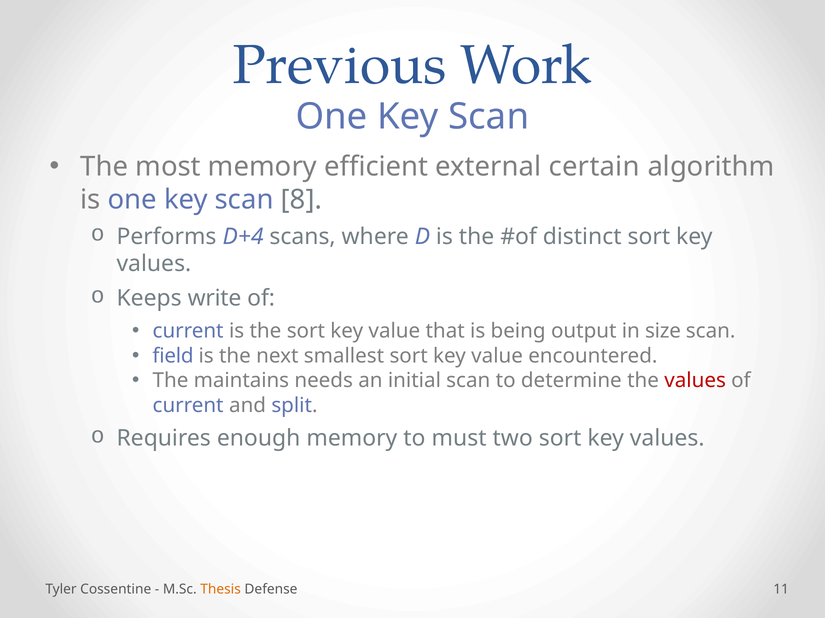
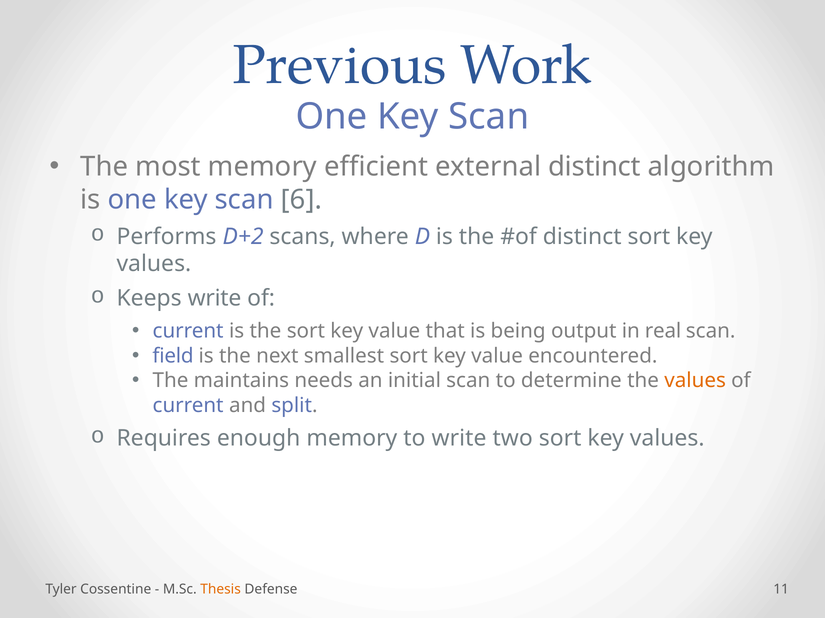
external certain: certain -> distinct
8: 8 -> 6
D+4: D+4 -> D+2
size: size -> real
values at (695, 381) colour: red -> orange
to must: must -> write
